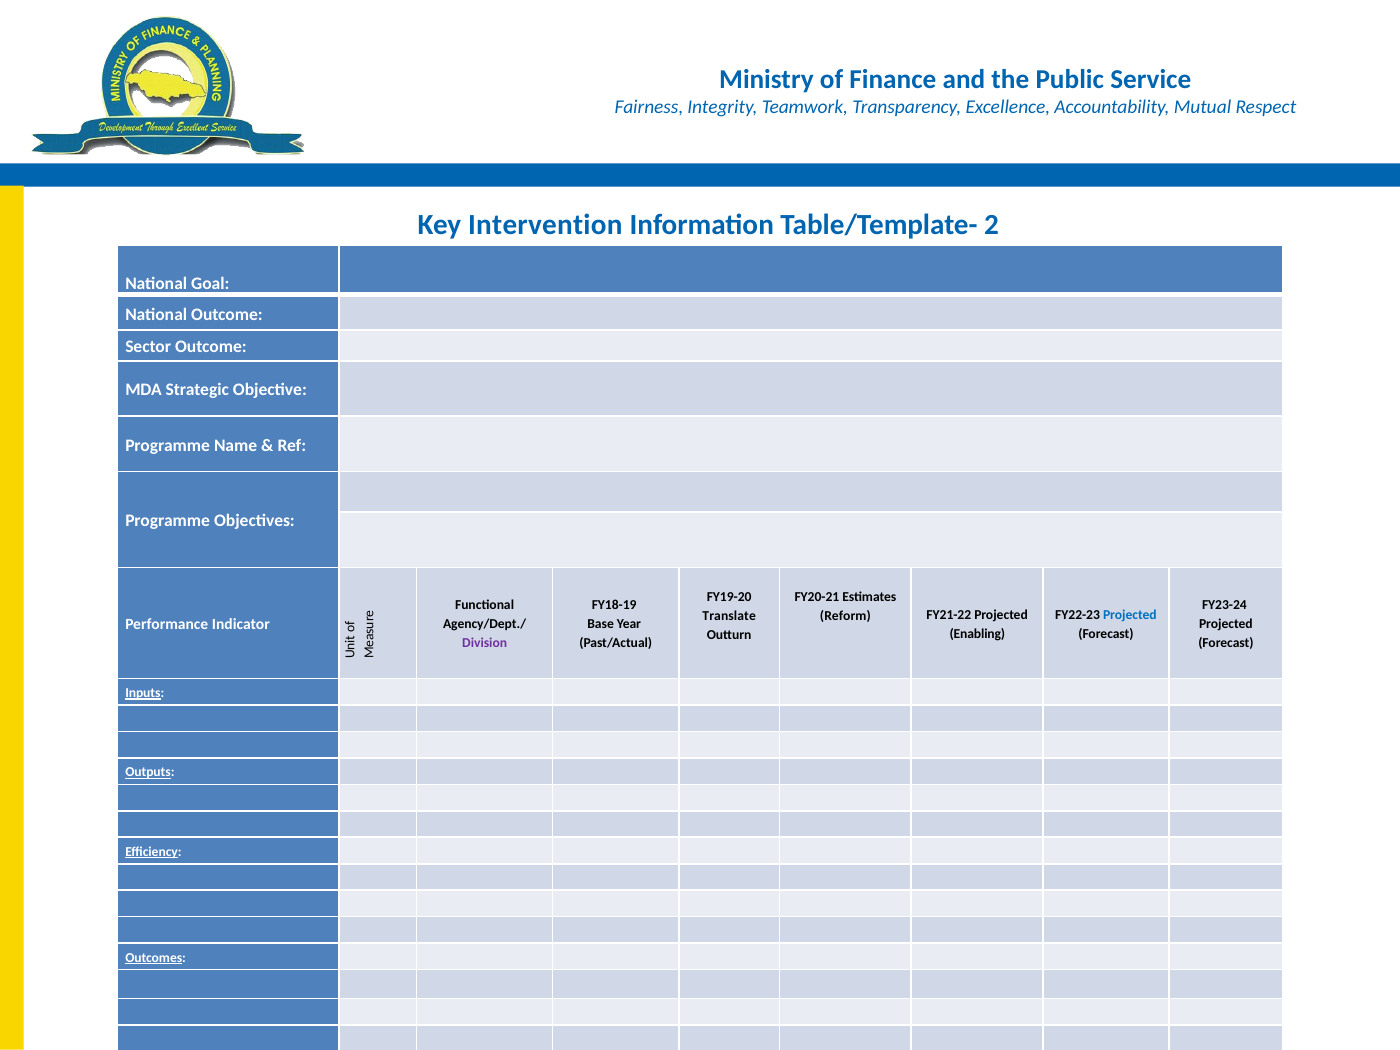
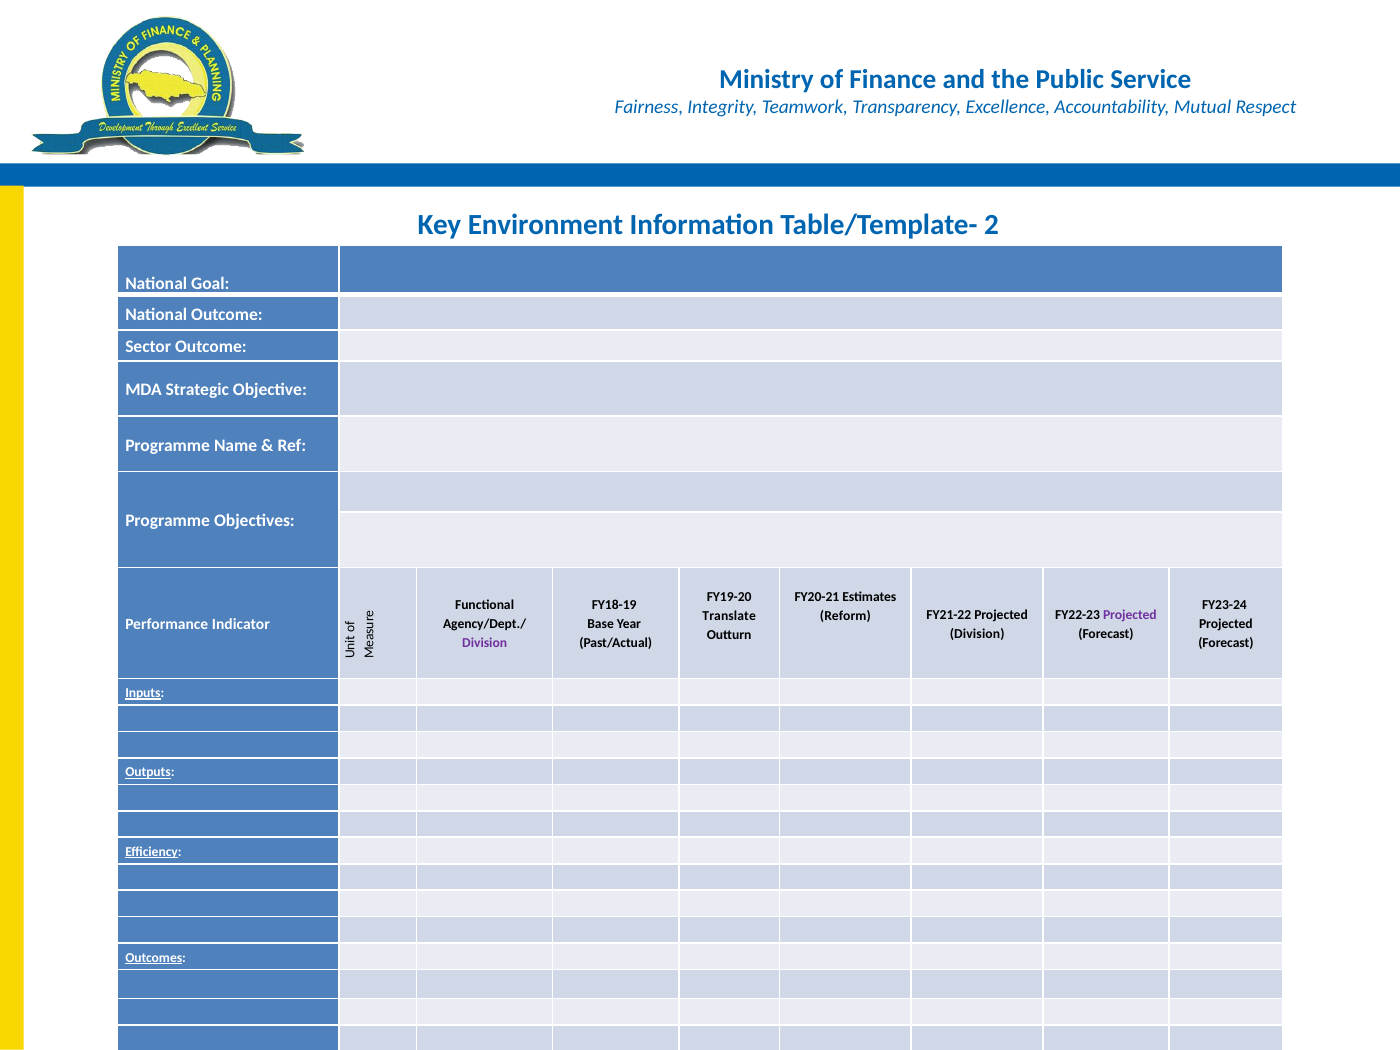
Intervention: Intervention -> Environment
Projected at (1130, 615) colour: blue -> purple
Enabling at (977, 634): Enabling -> Division
